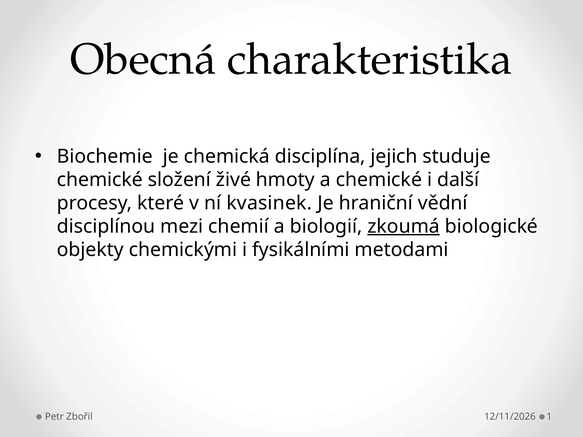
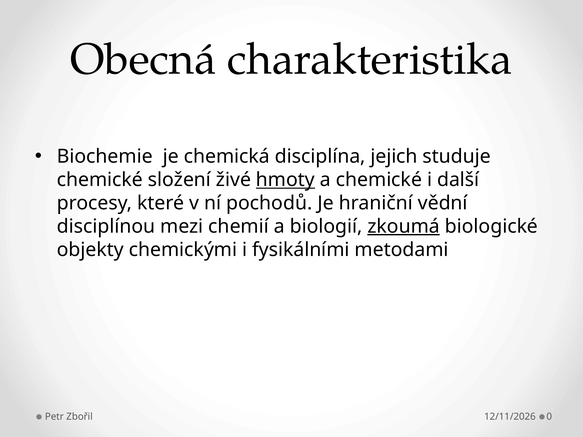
hmoty underline: none -> present
kvasinek: kvasinek -> pochodů
1: 1 -> 0
